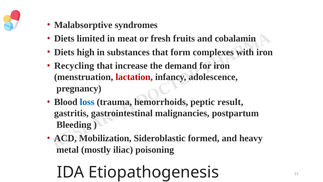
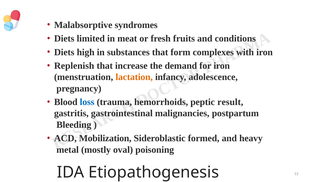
cobalamin: cobalamin -> conditions
Recycling: Recycling -> Replenish
lactation colour: red -> orange
iliac: iliac -> oval
